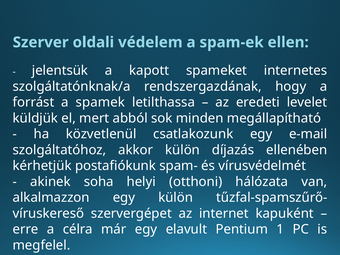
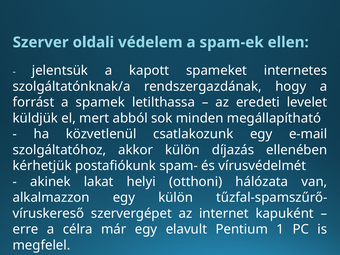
soha: soha -> lakat
